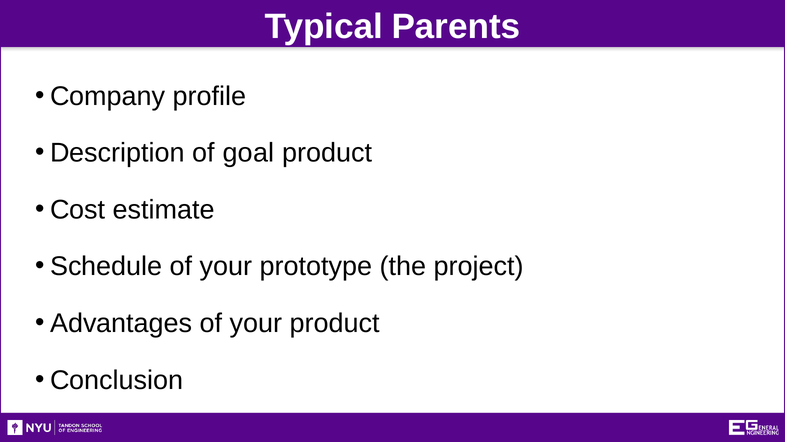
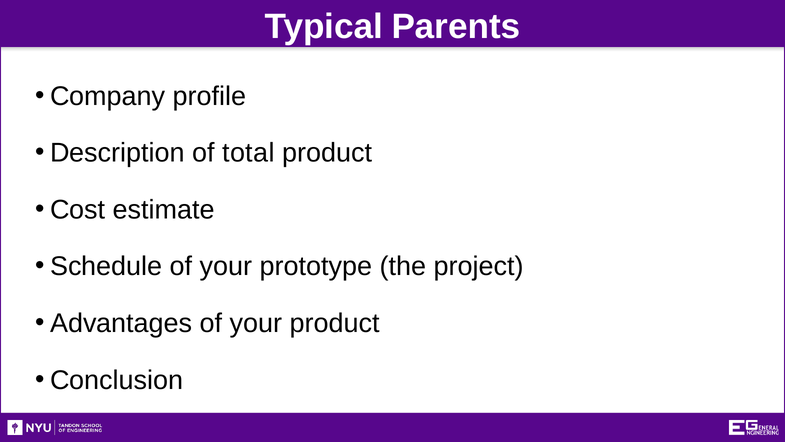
goal: goal -> total
